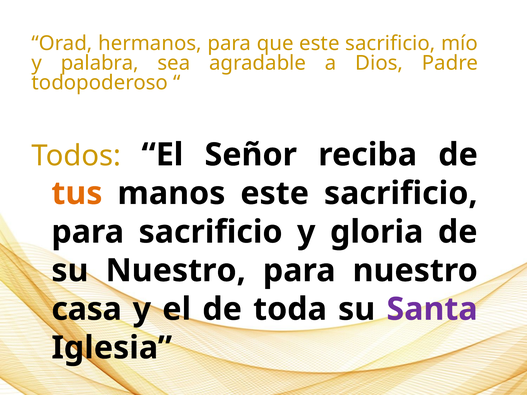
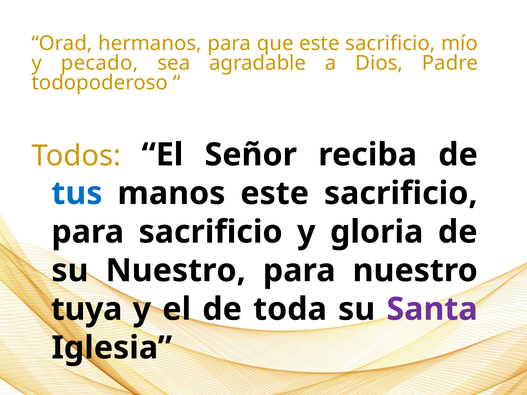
palabra: palabra -> pecado
tus colour: orange -> blue
casa: casa -> tuya
